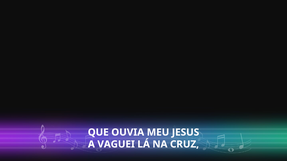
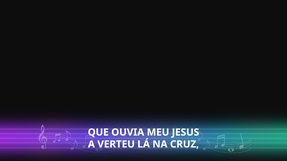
VAGUEI: VAGUEI -> VERTEU
